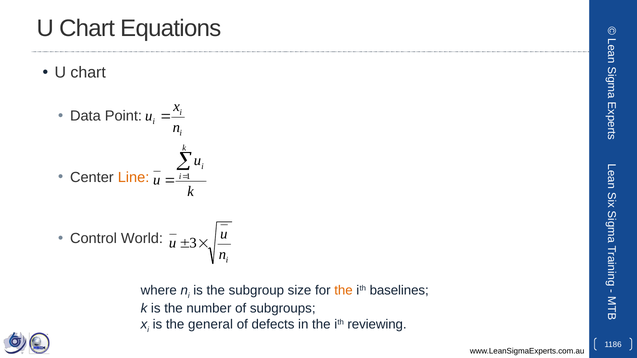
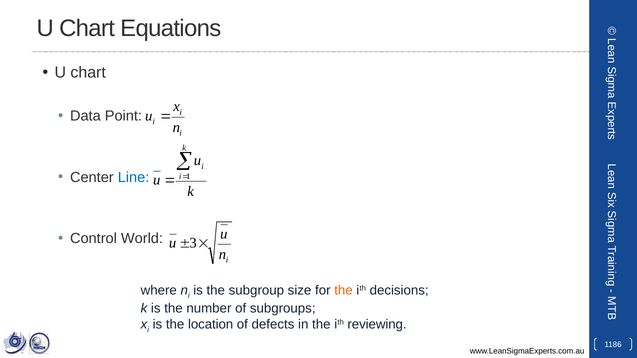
Line colour: orange -> blue
baselines: baselines -> decisions
general: general -> location
